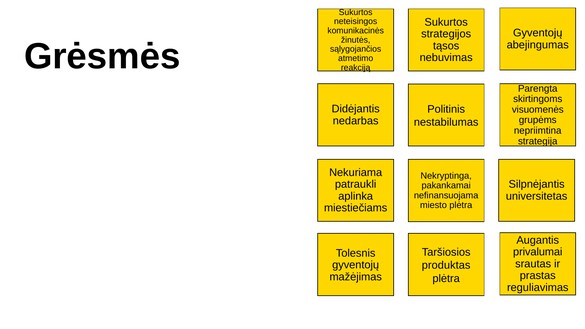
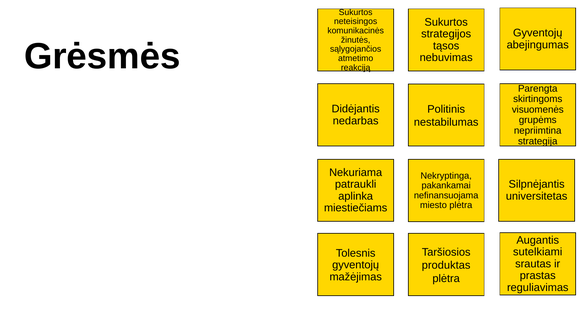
privalumai: privalumai -> sutelkiami
